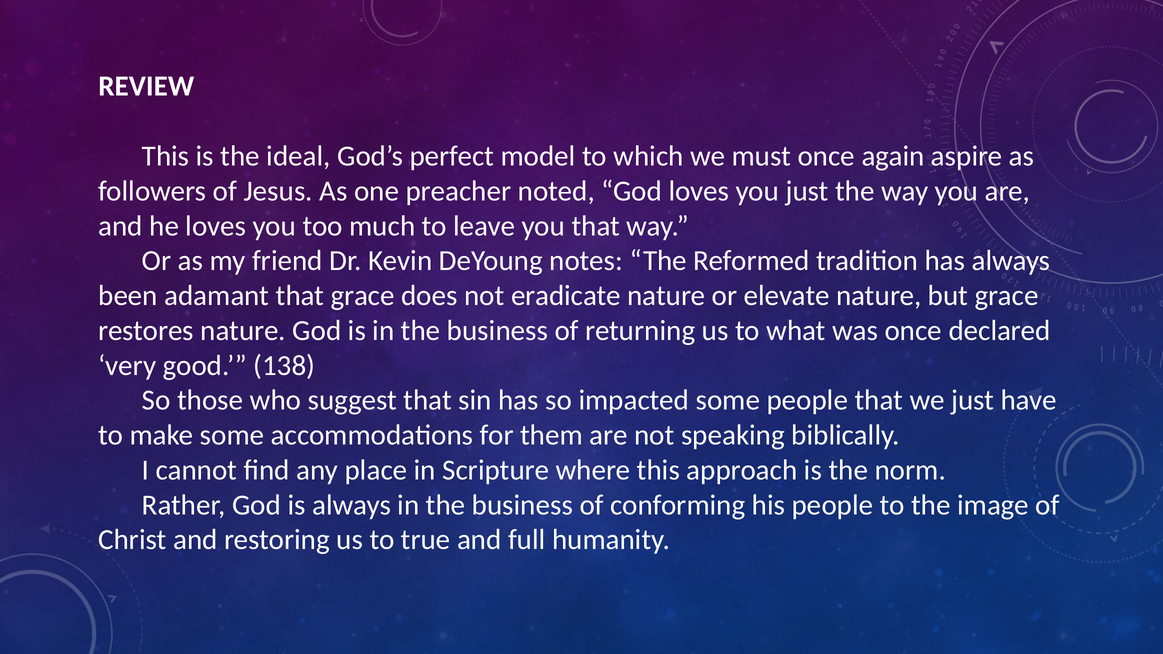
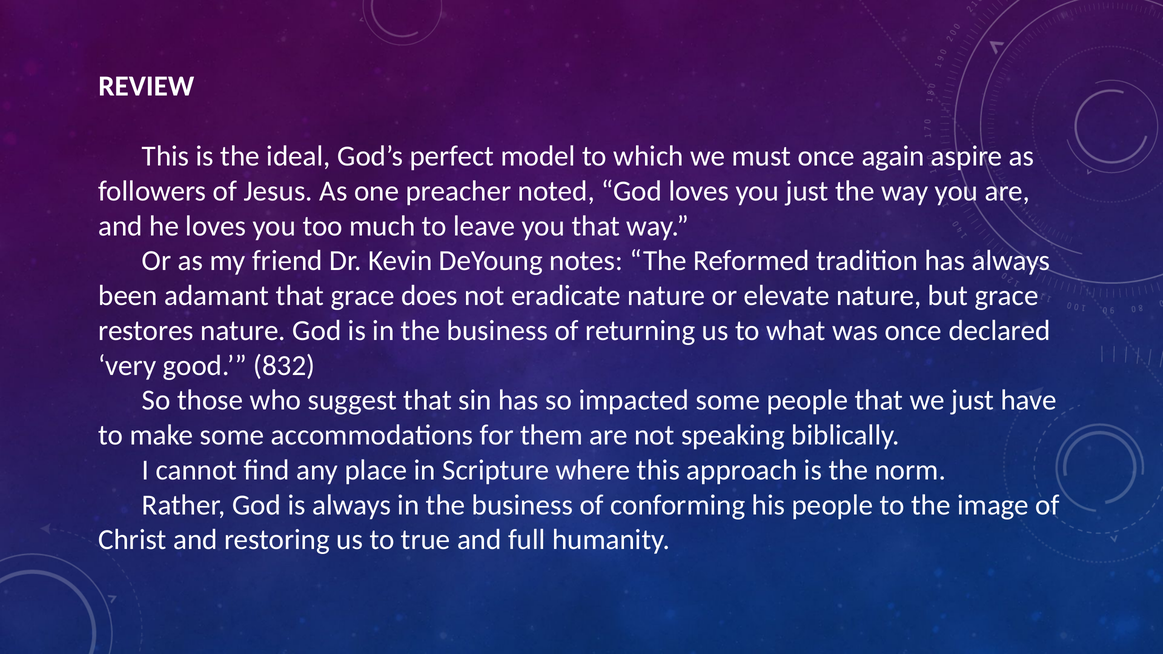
138: 138 -> 832
